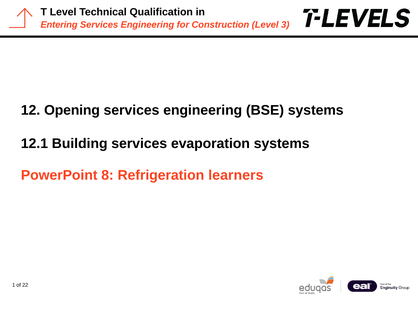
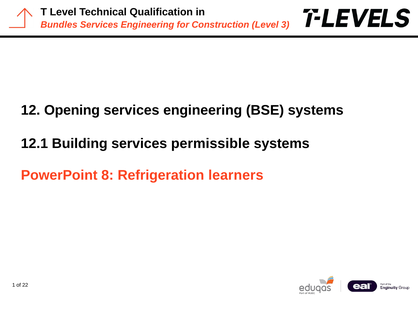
Entering: Entering -> Bundles
evaporation: evaporation -> permissible
